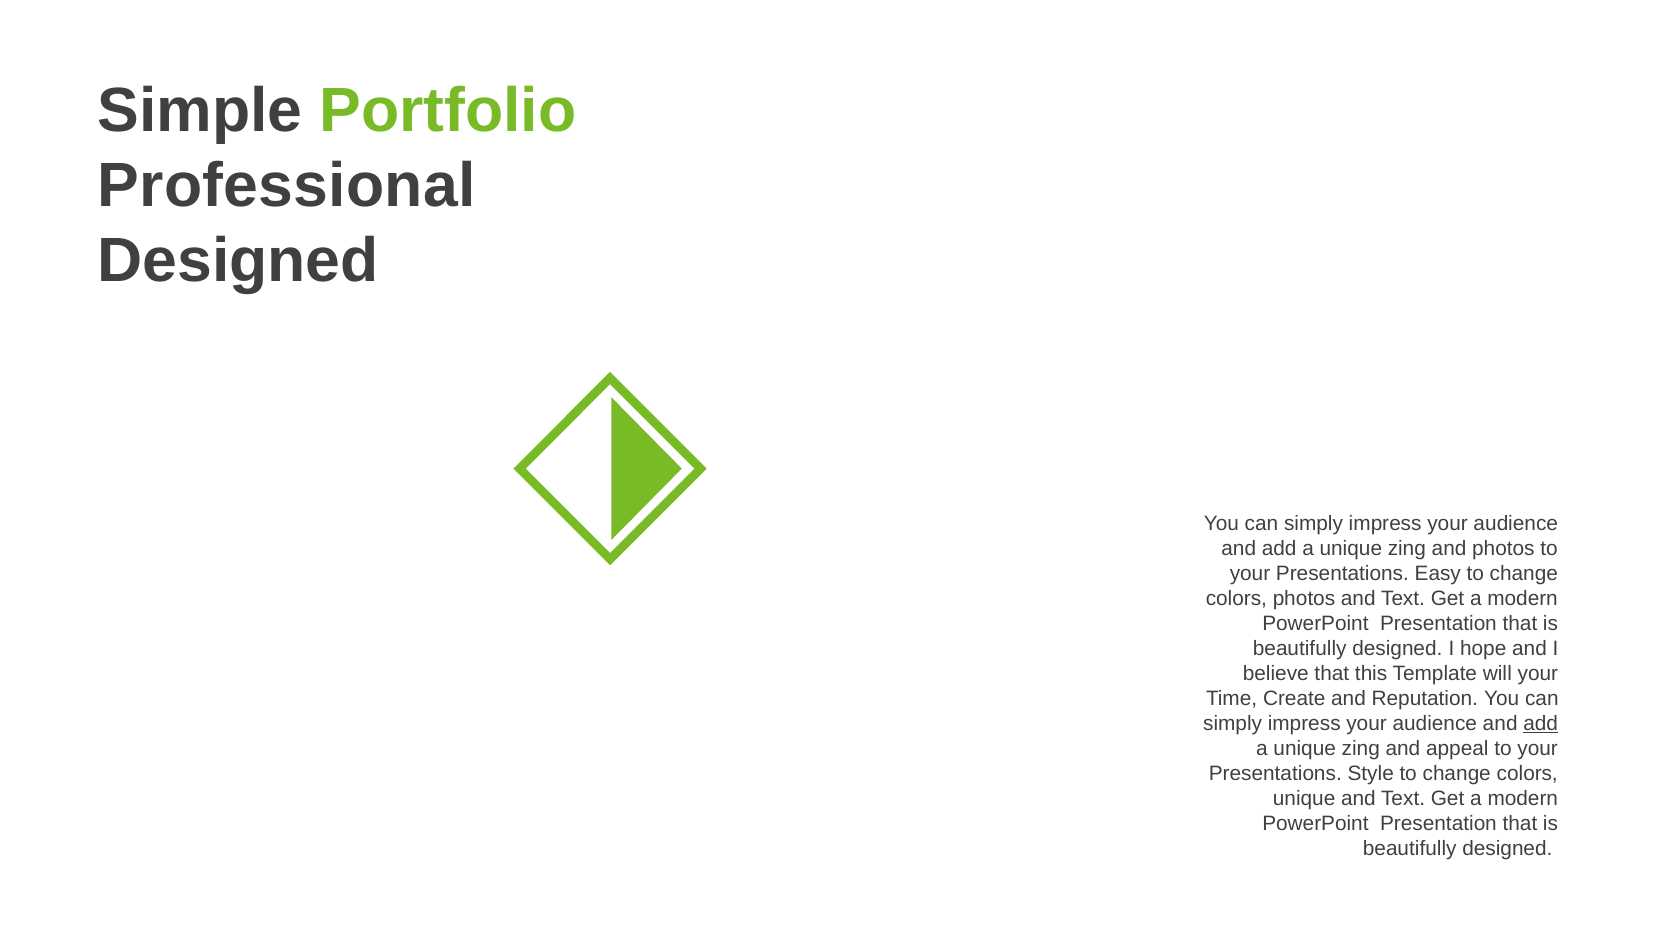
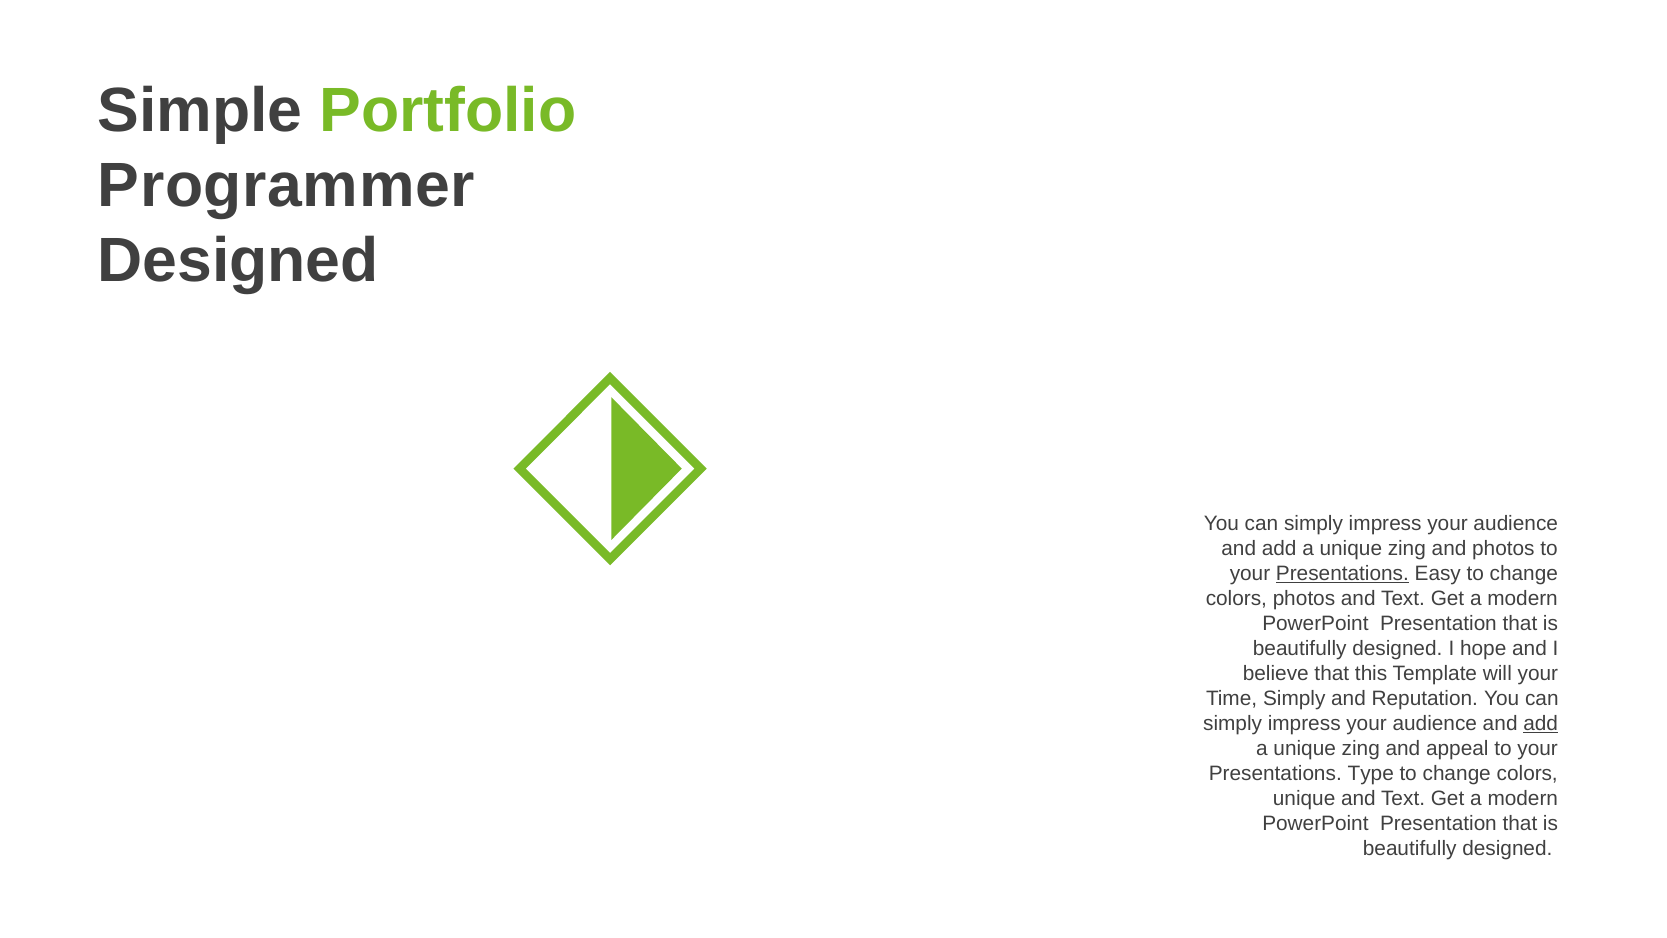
Professional: Professional -> Programmer
Presentations at (1342, 573) underline: none -> present
Time Create: Create -> Simply
Style: Style -> Type
